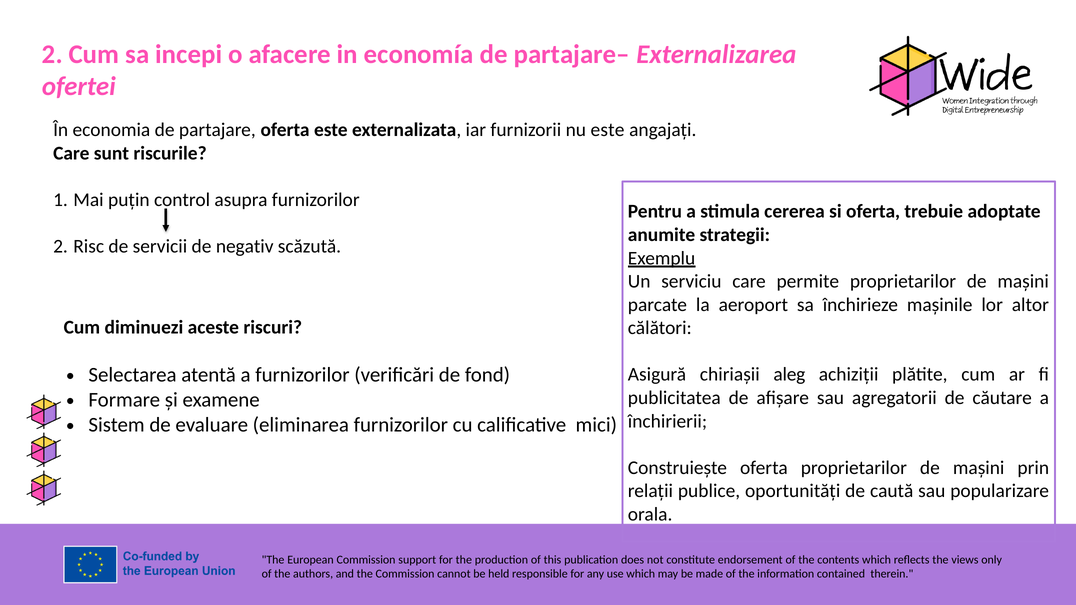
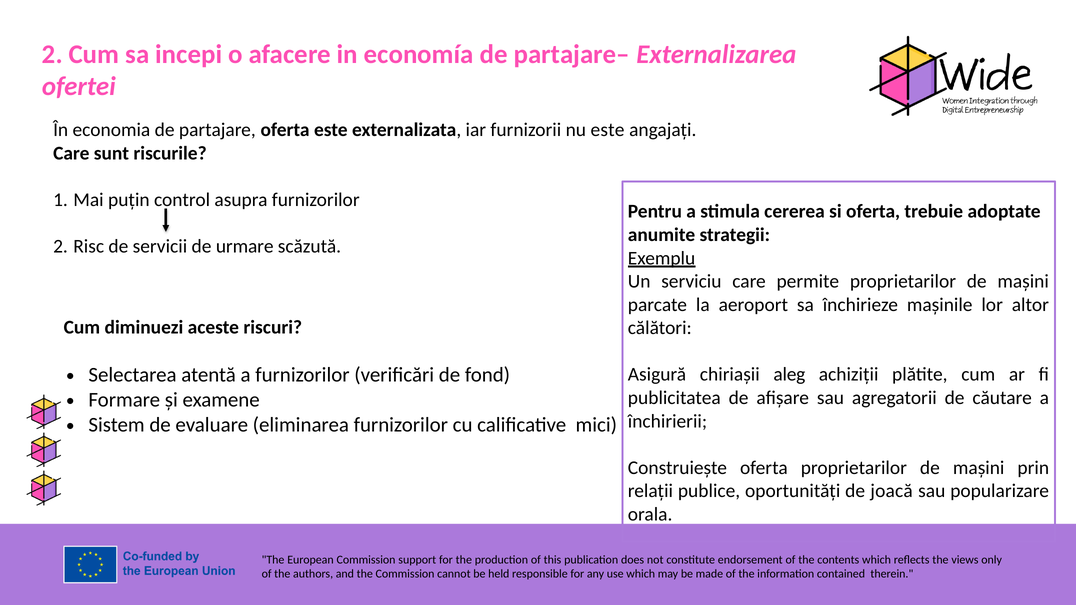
negativ: negativ -> urmare
caută: caută -> joacă
